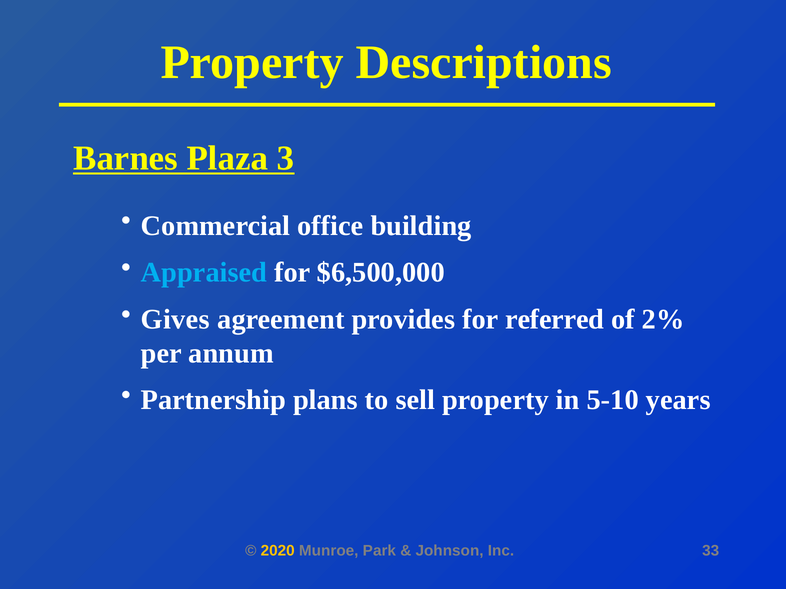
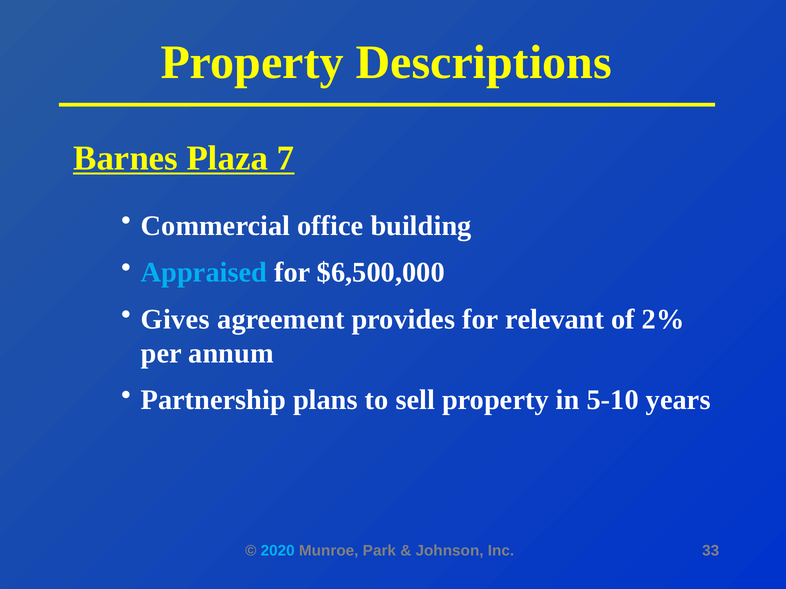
3: 3 -> 7
referred: referred -> relevant
2020 colour: yellow -> light blue
